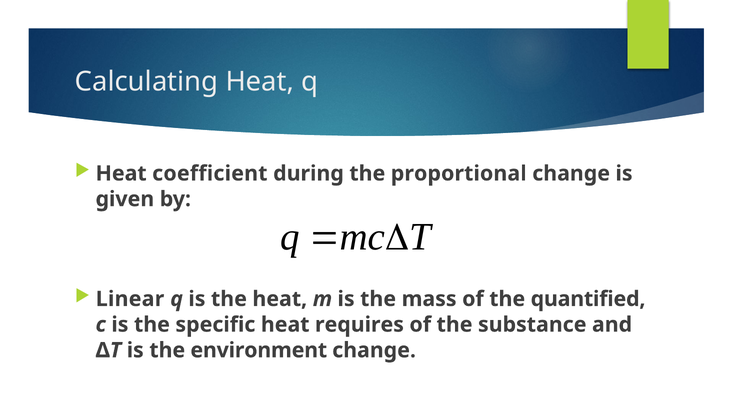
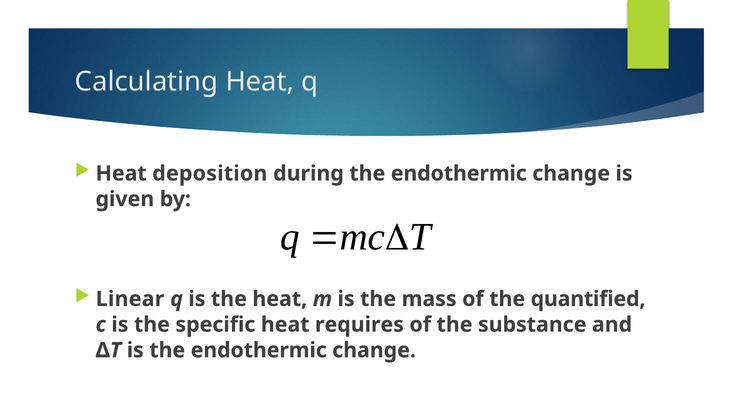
coefficient: coefficient -> deposition
during the proportional: proportional -> endothermic
is the environment: environment -> endothermic
